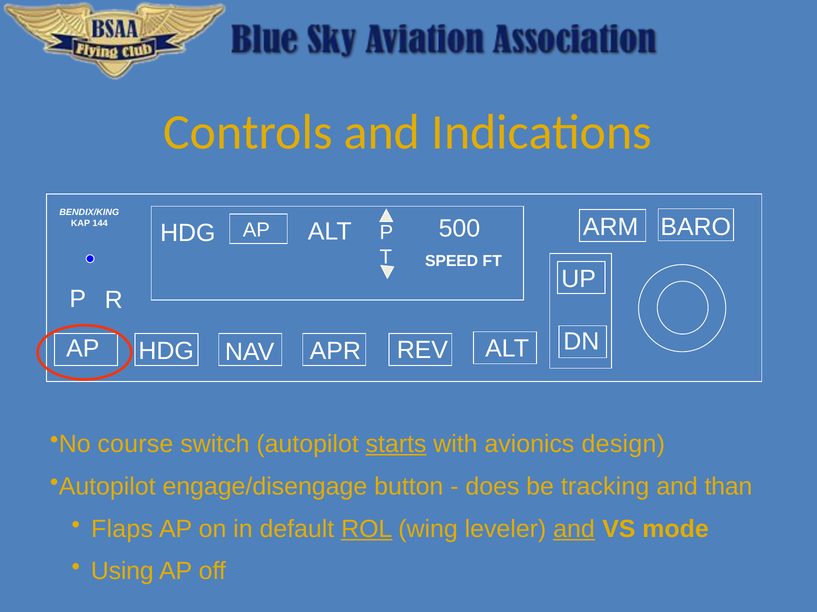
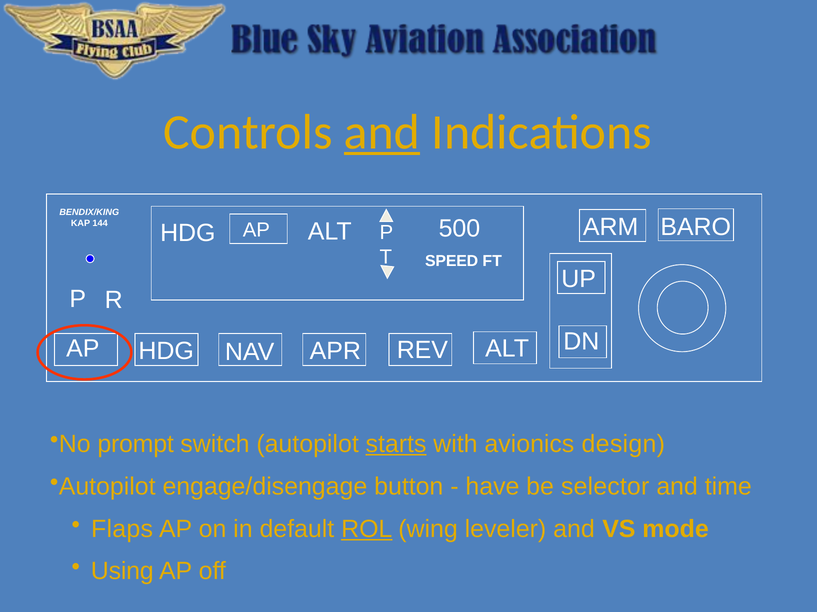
and at (382, 132) underline: none -> present
course: course -> prompt
does: does -> have
tracking: tracking -> selector
than: than -> time
and at (574, 530) underline: present -> none
